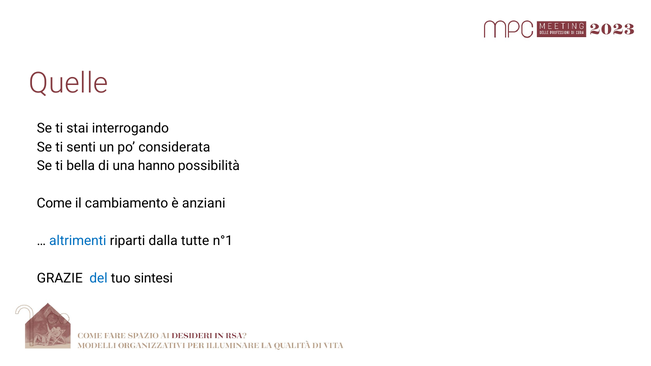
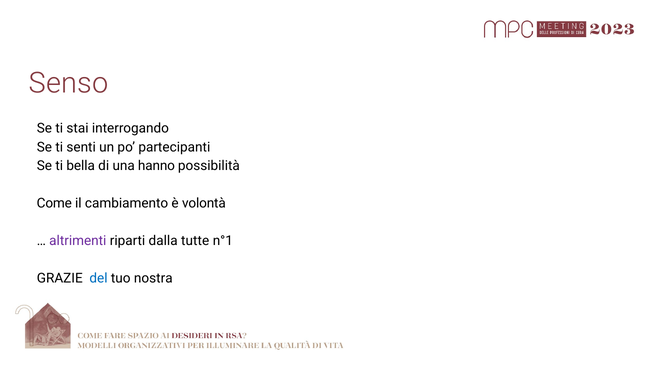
Quelle: Quelle -> Senso
considerata: considerata -> partecipanti
anziani: anziani -> volontà
altrimenti colour: blue -> purple
sintesi: sintesi -> nostra
